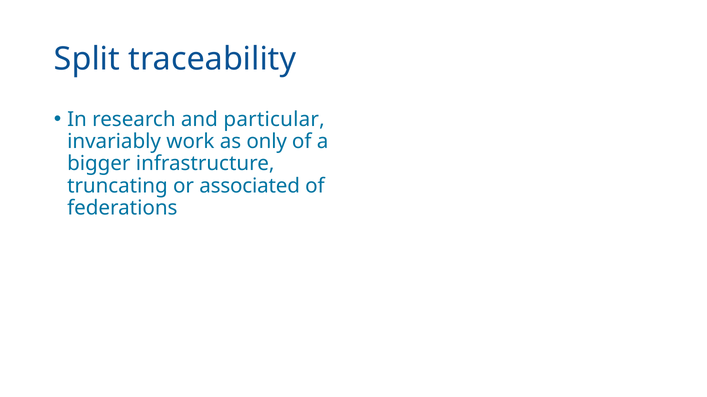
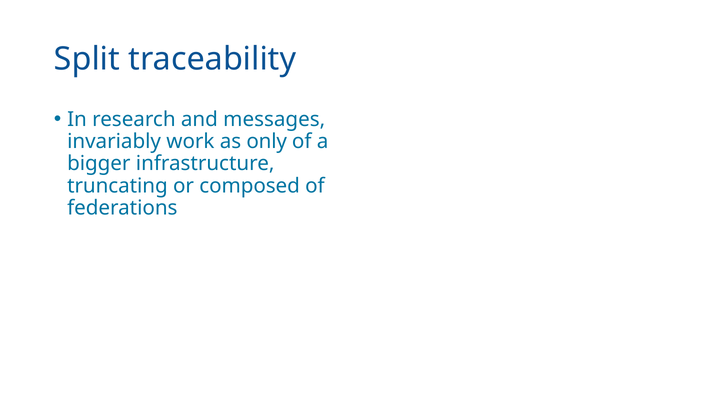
particular: particular -> messages
associated: associated -> composed
